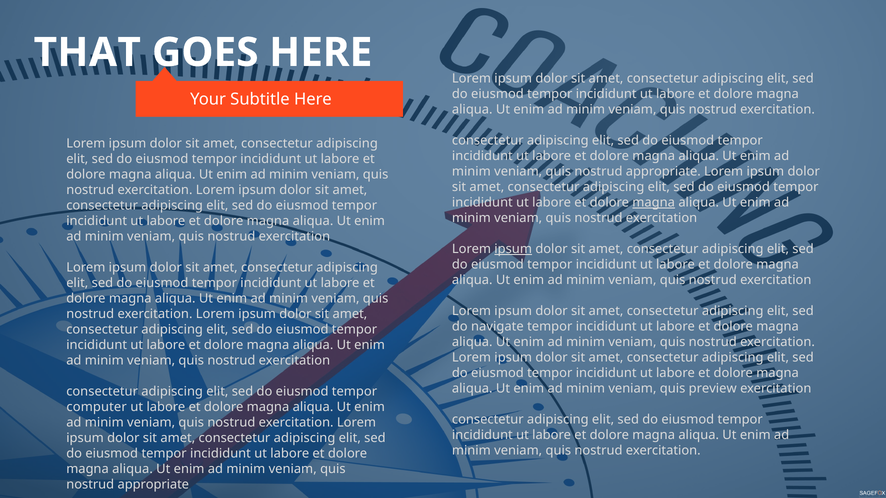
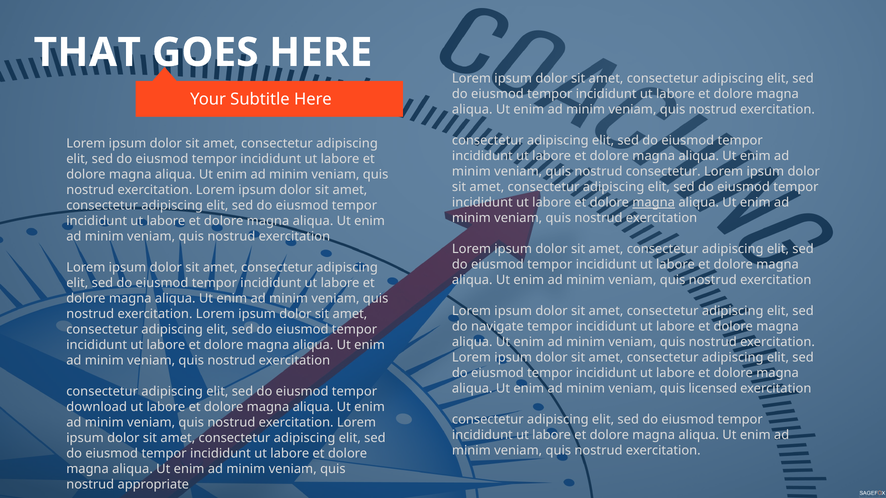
appropriate at (663, 172): appropriate -> consectetur
ipsum at (513, 249) underline: present -> none
preview: preview -> licensed
computer: computer -> download
